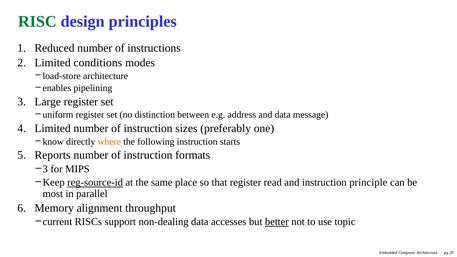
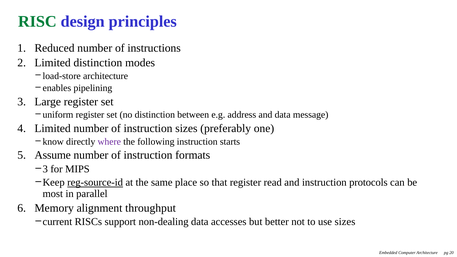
Limited conditions: conditions -> distinction
where colour: orange -> purple
Reports: Reports -> Assume
principle: principle -> protocols
better underline: present -> none
use topic: topic -> sizes
